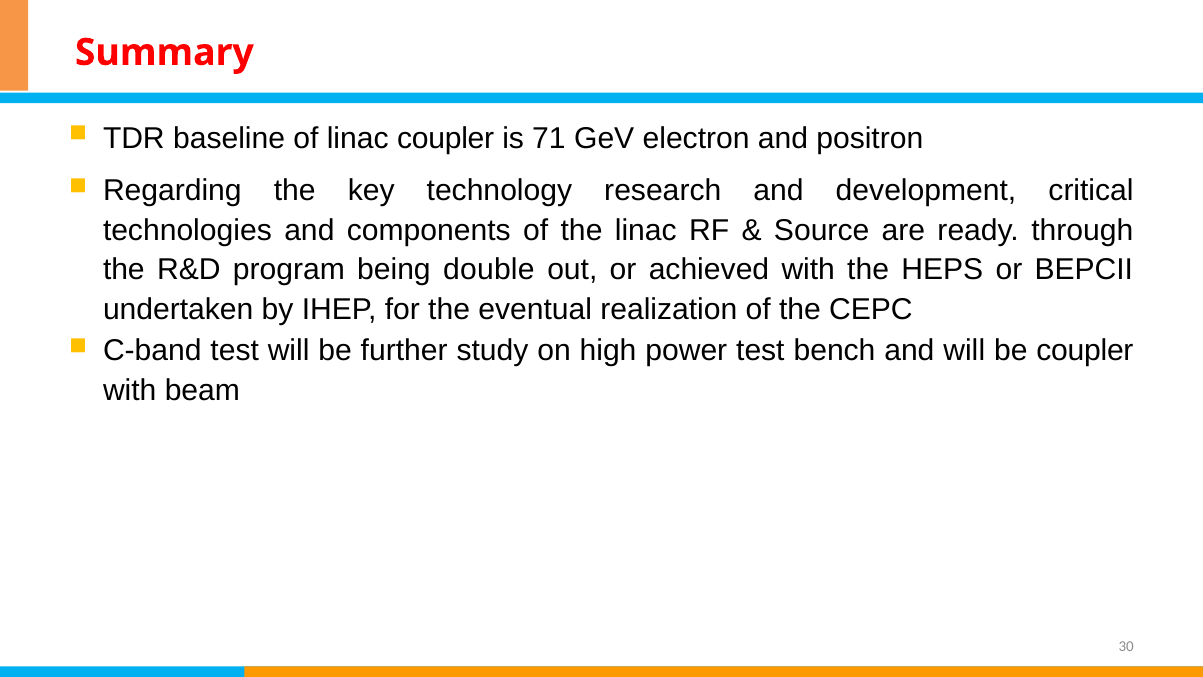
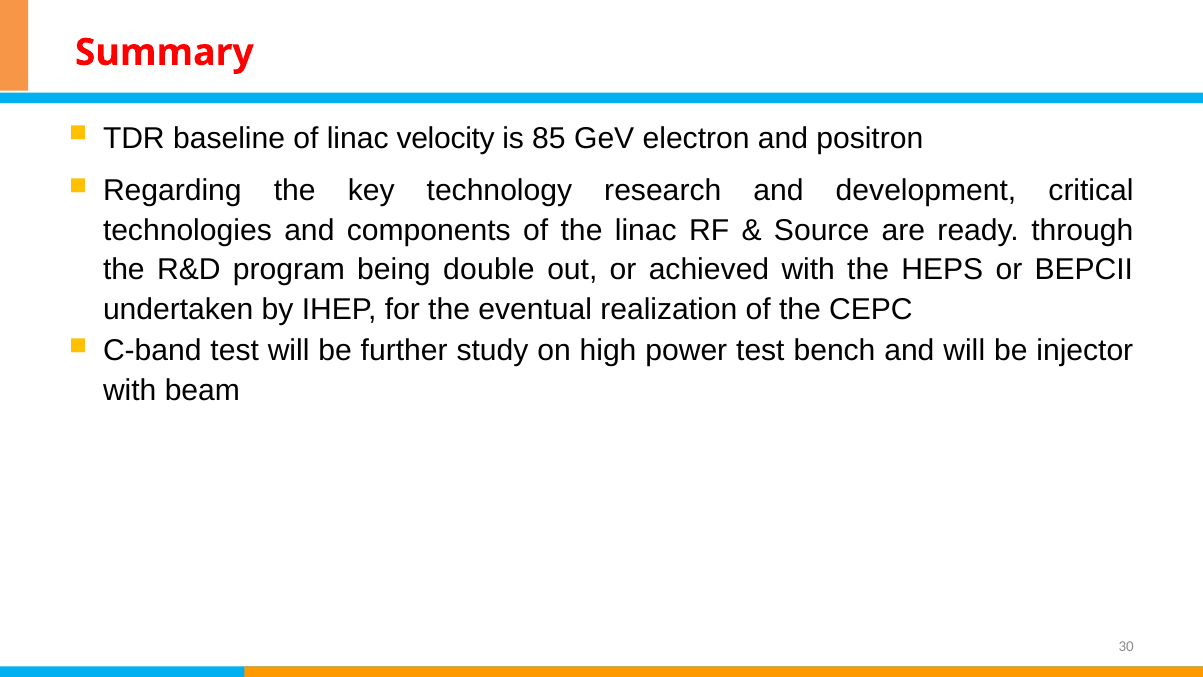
linac coupler: coupler -> velocity
71: 71 -> 85
be coupler: coupler -> injector
